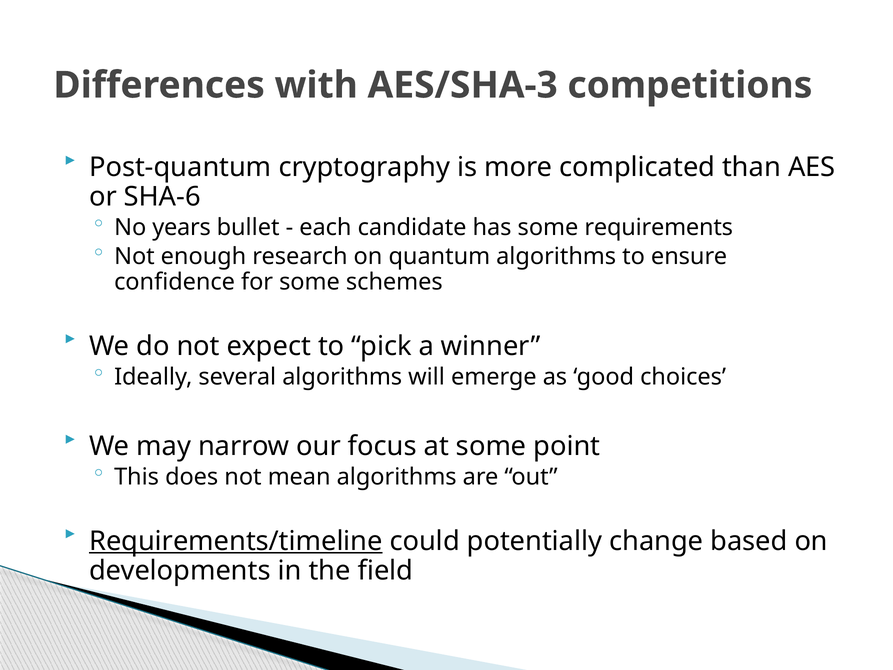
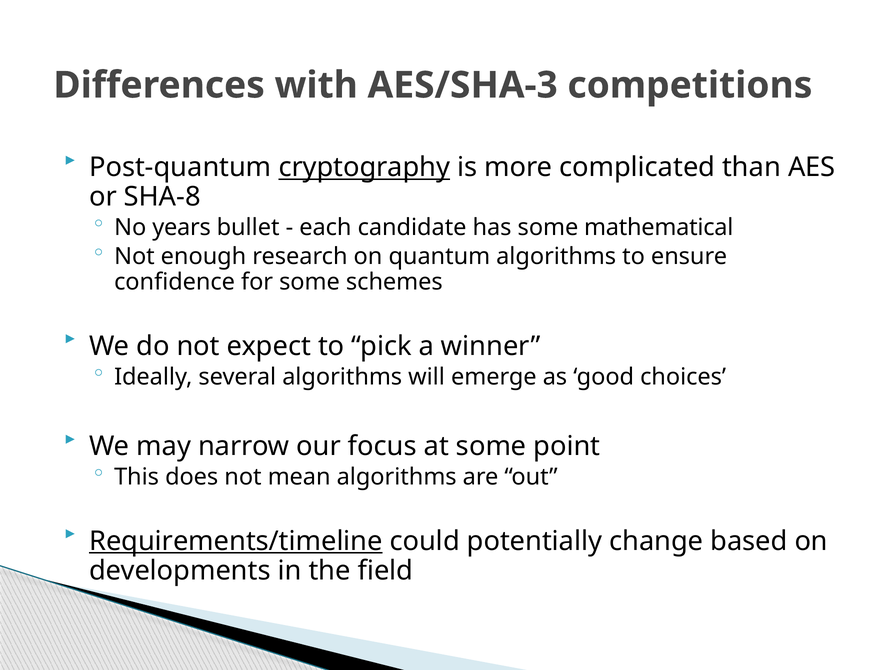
cryptography underline: none -> present
SHA-6: SHA-6 -> SHA-8
requirements: requirements -> mathematical
